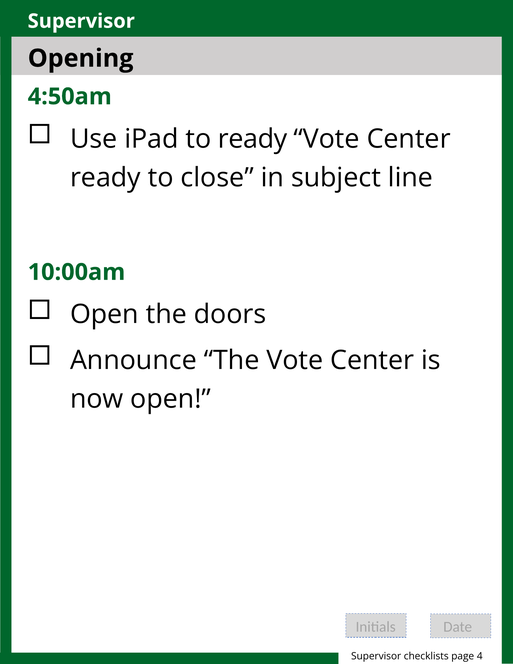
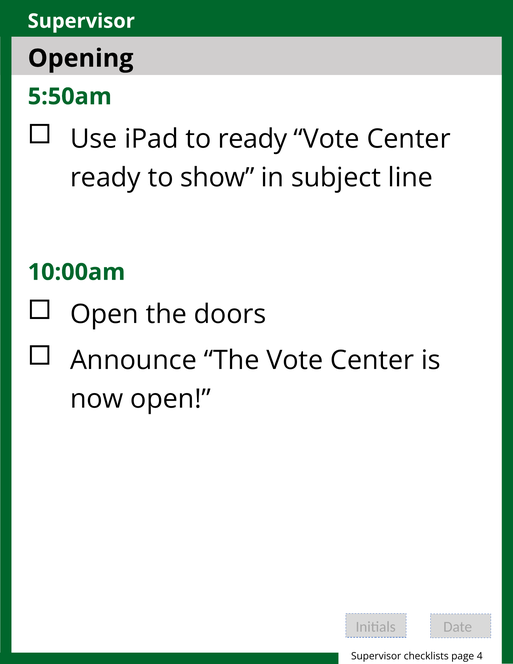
4:50am: 4:50am -> 5:50am
close: close -> show
